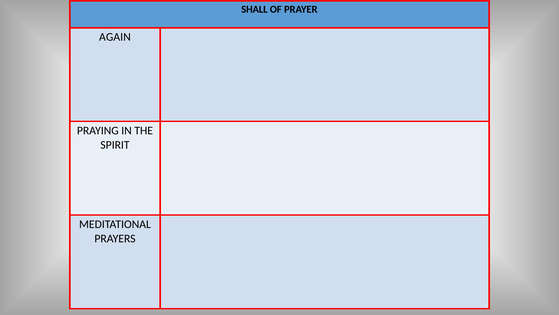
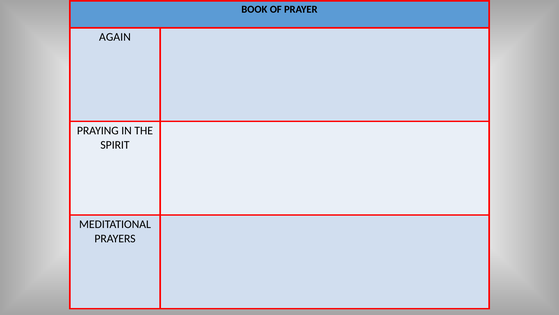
SHALL: SHALL -> BOOK
